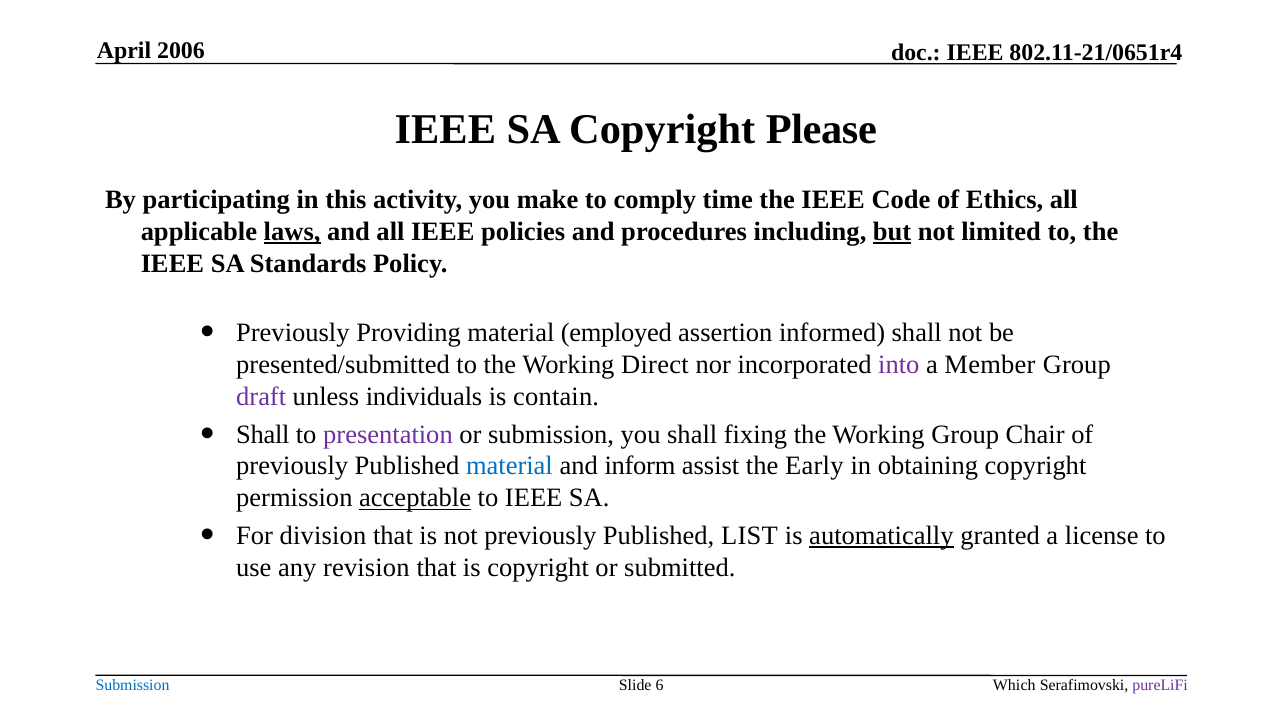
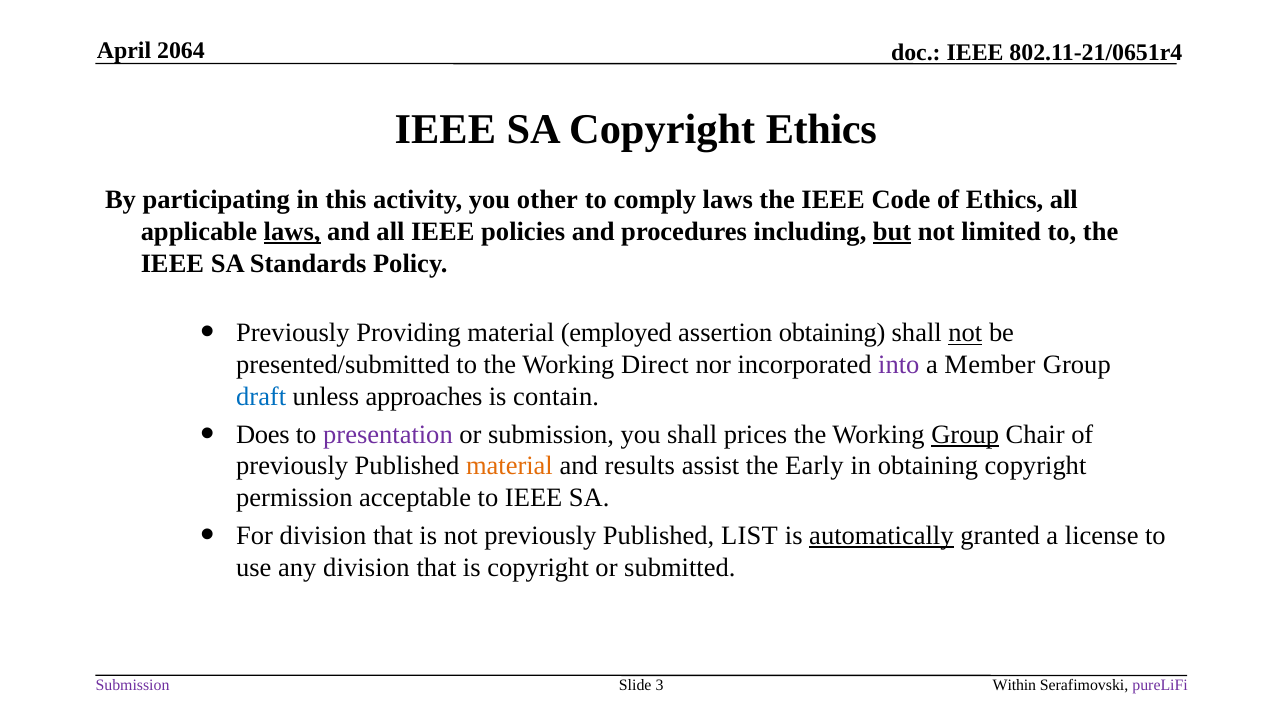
2006: 2006 -> 2064
Copyright Please: Please -> Ethics
make: make -> other
comply time: time -> laws
assertion informed: informed -> obtaining
not at (965, 333) underline: none -> present
draft colour: purple -> blue
individuals: individuals -> approaches
Shall at (263, 435): Shall -> Does
fixing: fixing -> prices
Group at (965, 435) underline: none -> present
material at (509, 466) colour: blue -> orange
inform: inform -> results
acceptable underline: present -> none
any revision: revision -> division
Submission at (132, 686) colour: blue -> purple
6: 6 -> 3
Which: Which -> Within
